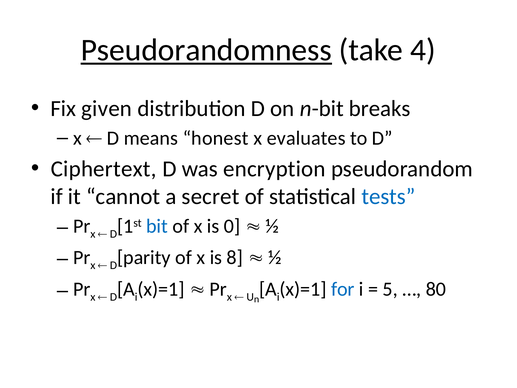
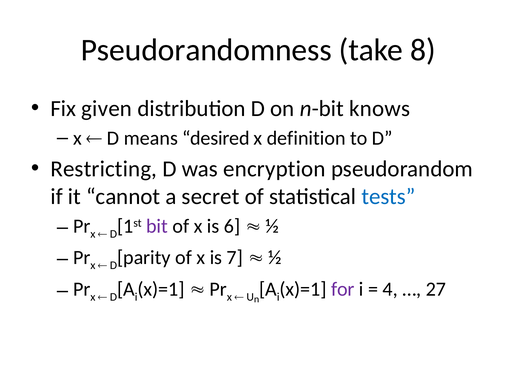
Pseudorandomness underline: present -> none
4: 4 -> 8
breaks: breaks -> knows
honest: honest -> desired
evaluates: evaluates -> definition
Ciphertext: Ciphertext -> Restricting
bit colour: blue -> purple
0: 0 -> 6
8: 8 -> 7
for colour: blue -> purple
5: 5 -> 4
80: 80 -> 27
